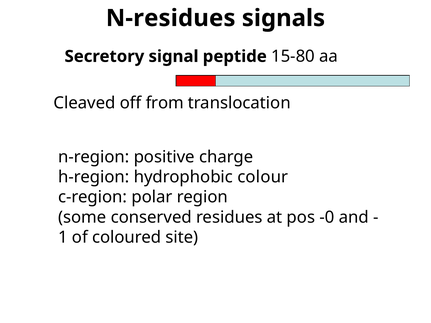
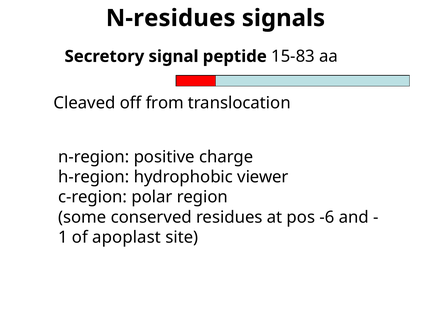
15-80: 15-80 -> 15-83
colour: colour -> viewer
-0: -0 -> -6
coloured: coloured -> apoplast
